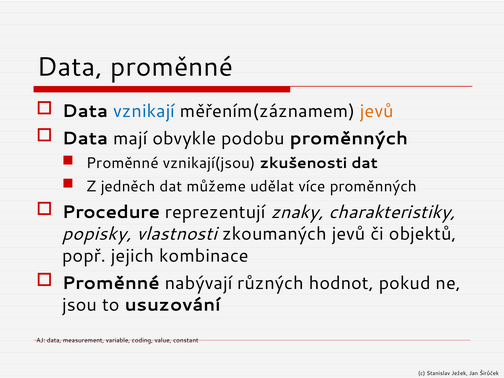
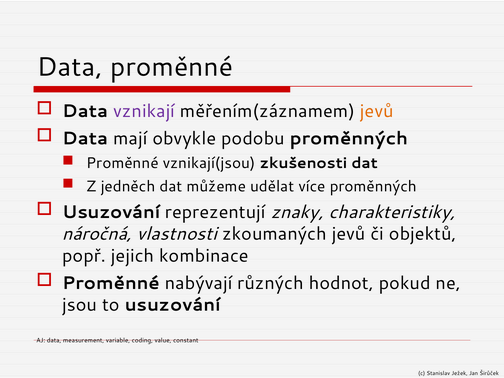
vznikají colour: blue -> purple
Procedure at (111, 212): Procedure -> Usuzování
popisky: popisky -> náročná
